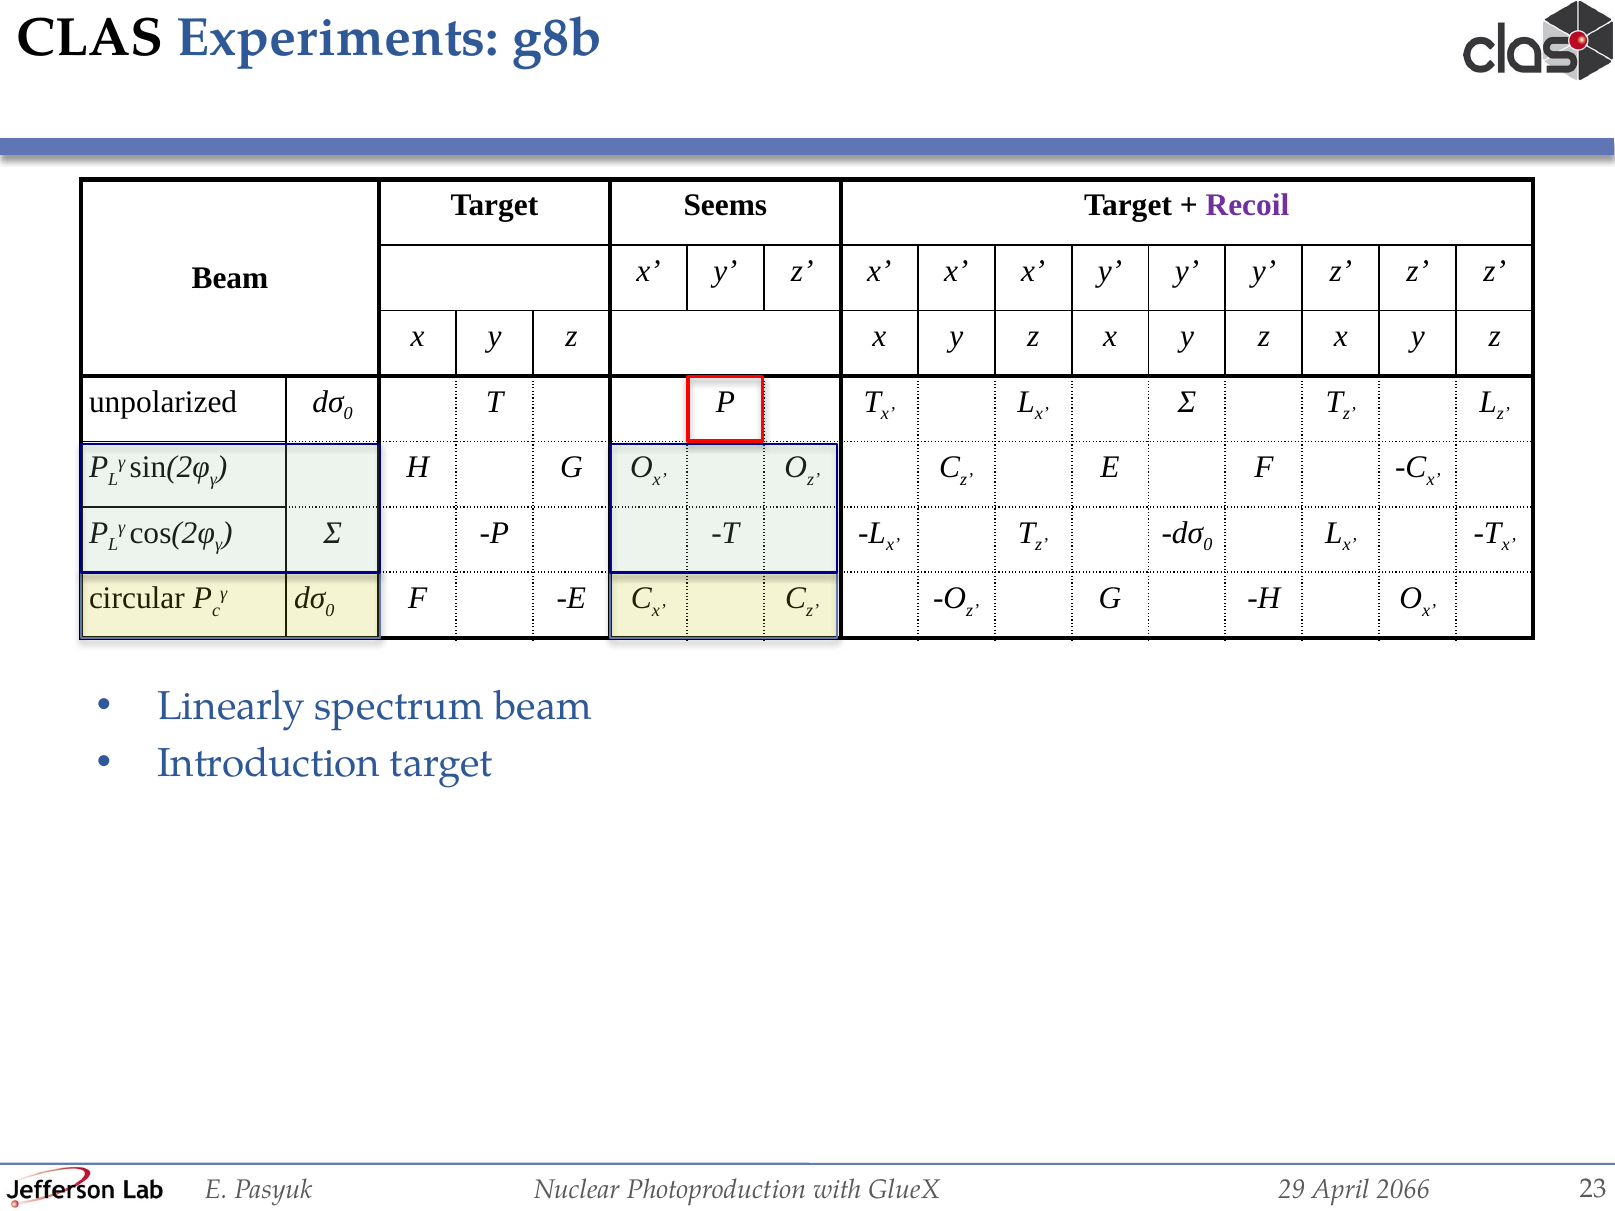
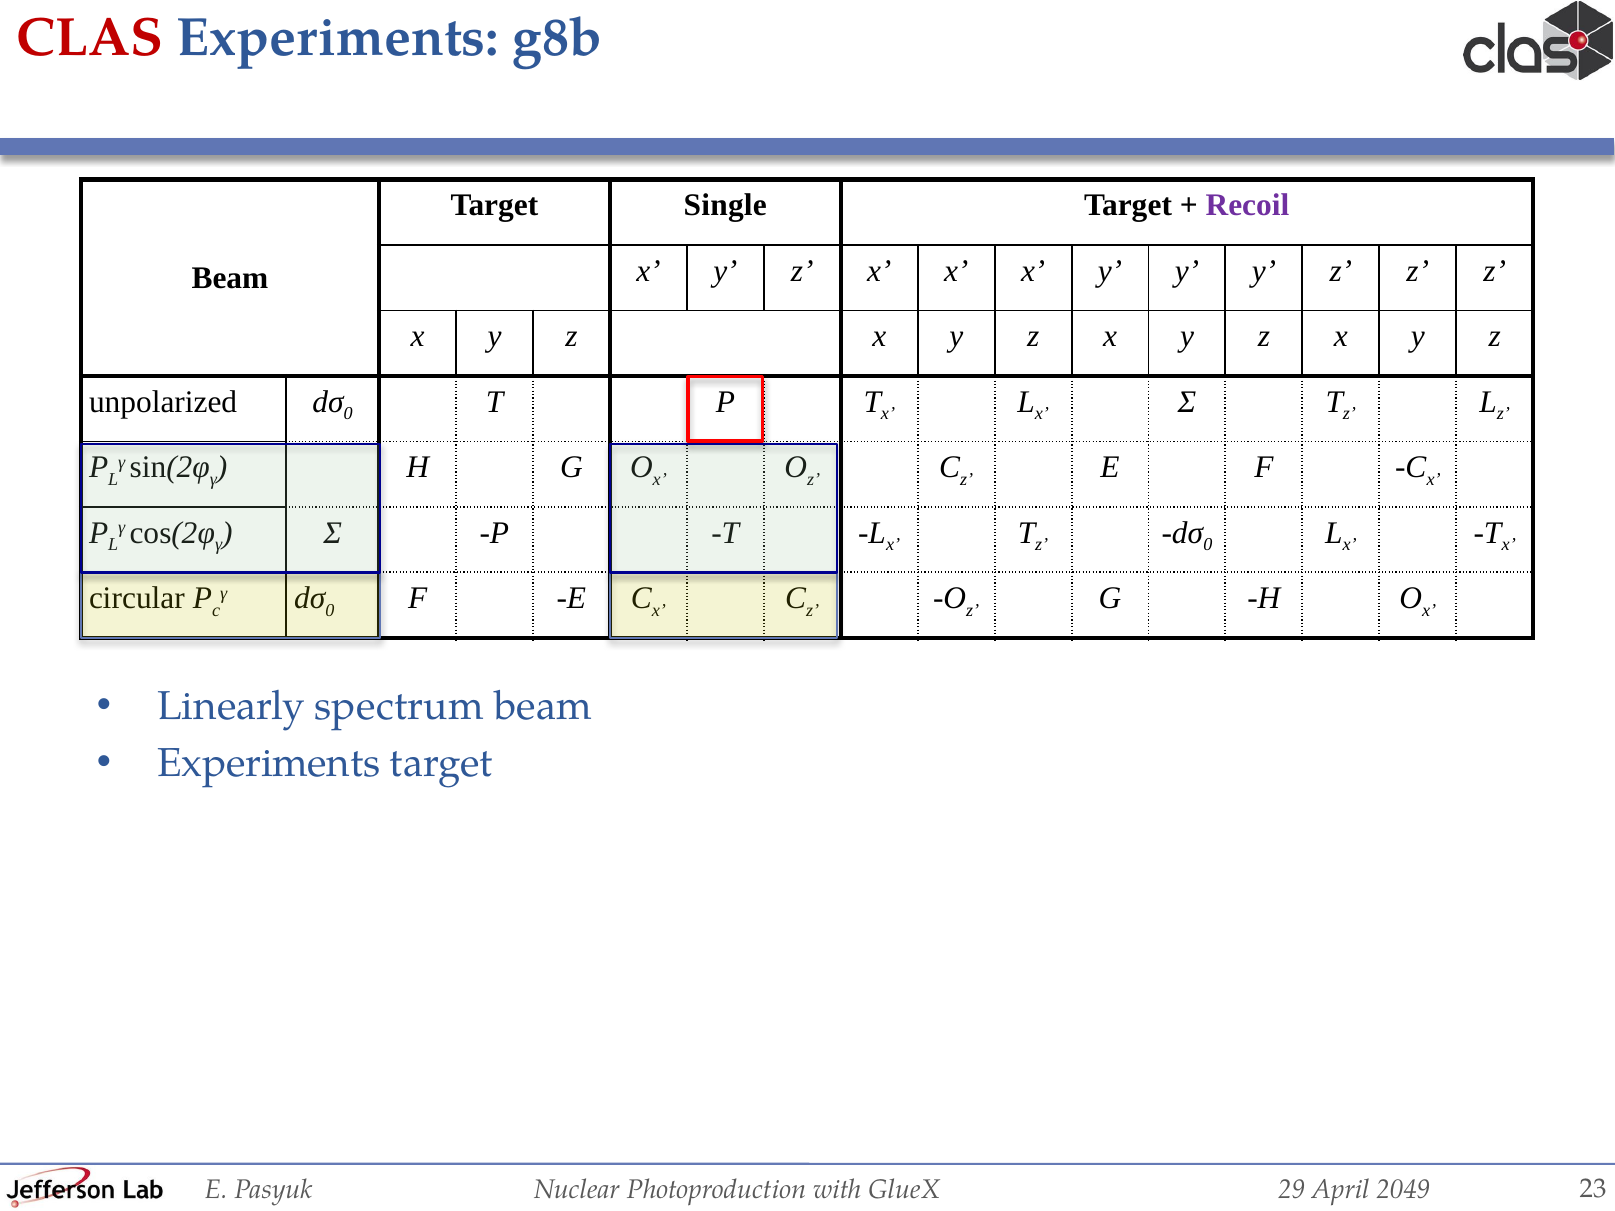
CLAS colour: black -> red
Seems: Seems -> Single
Introduction at (269, 763): Introduction -> Experiments
2066: 2066 -> 2049
